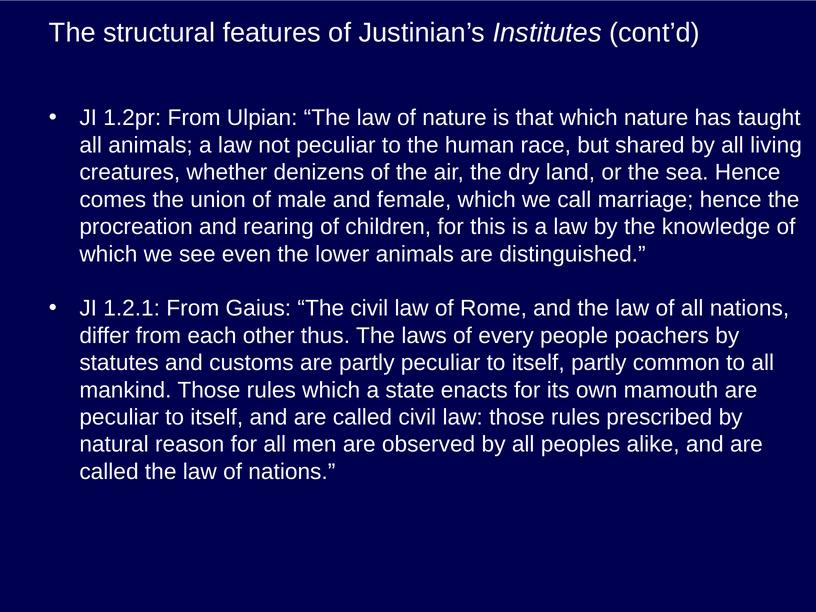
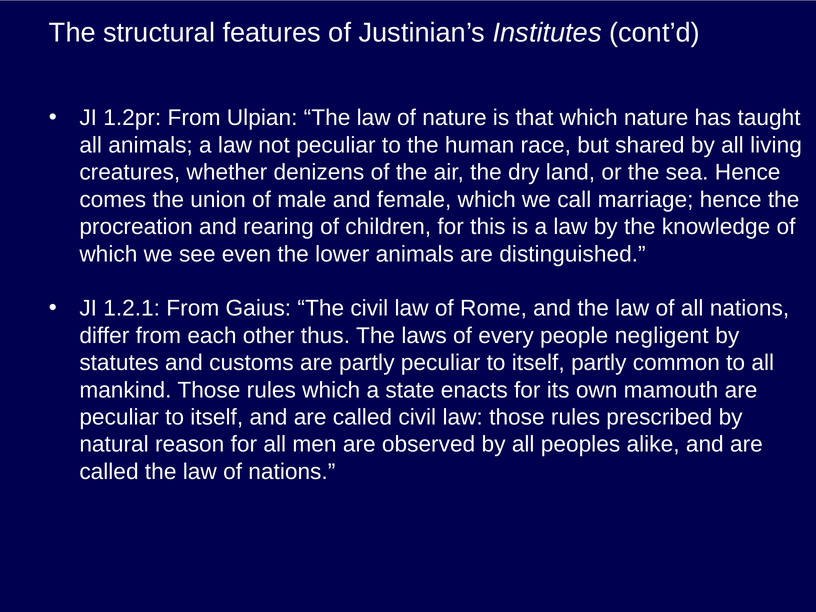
poachers: poachers -> negligent
